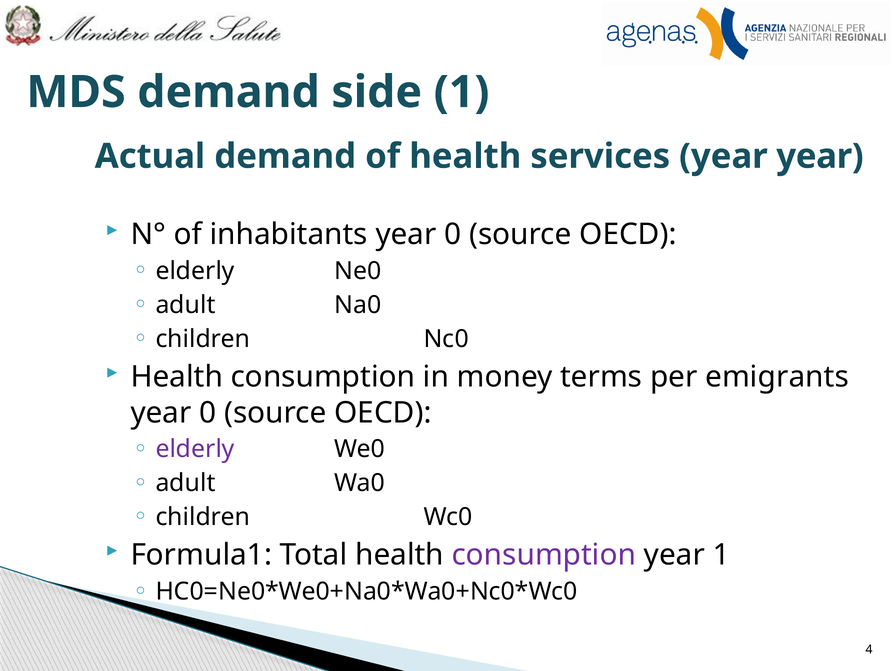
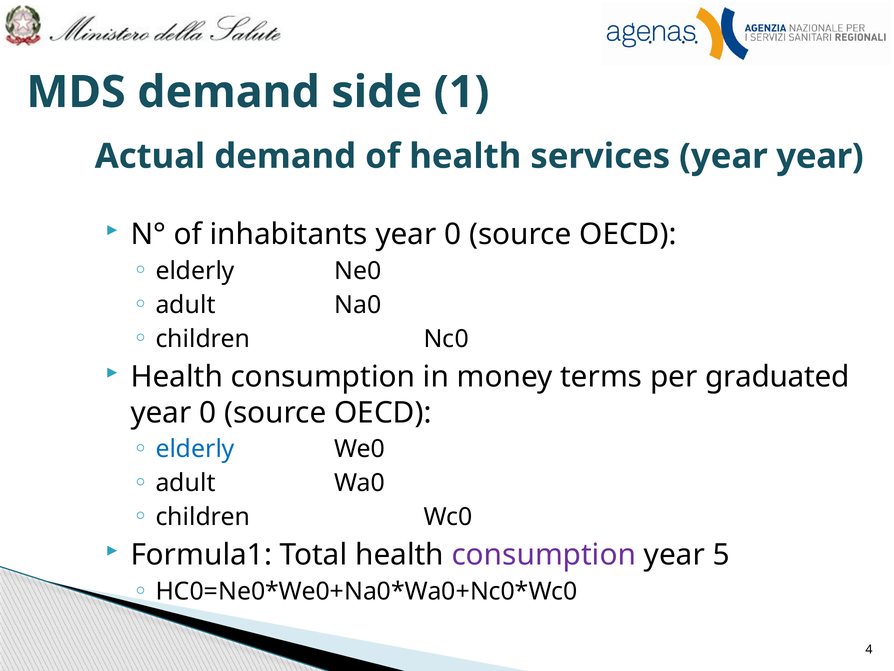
emigrants: emigrants -> graduated
elderly at (195, 449) colour: purple -> blue
year 1: 1 -> 5
